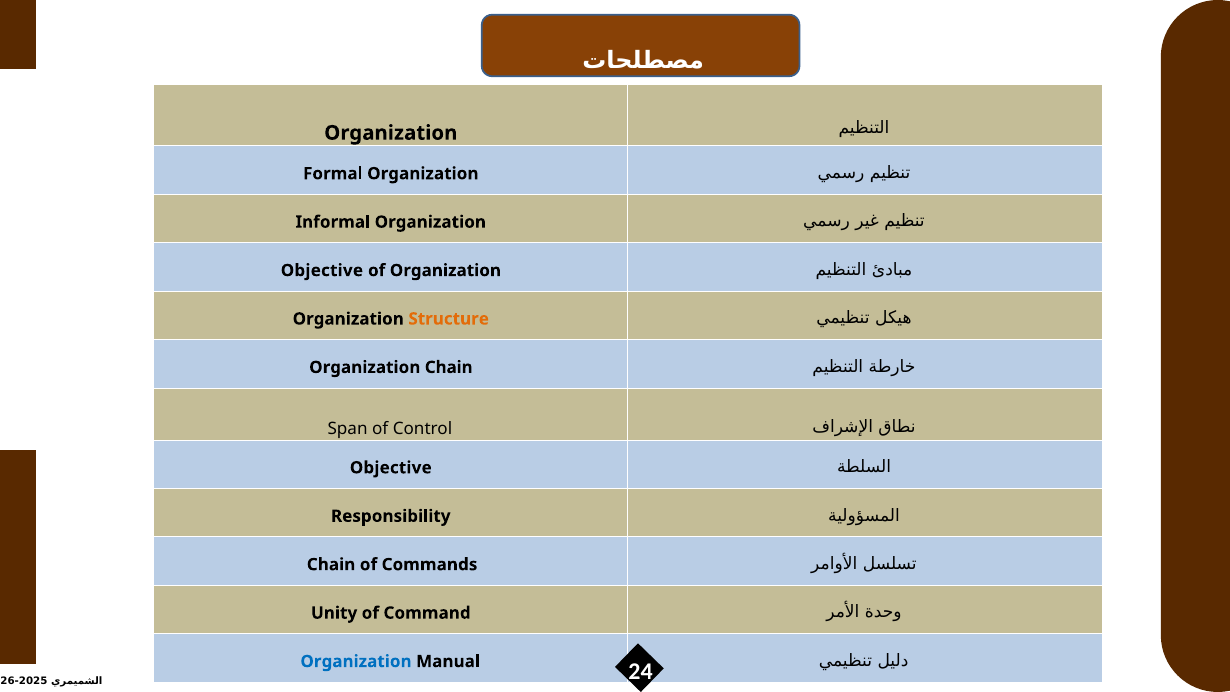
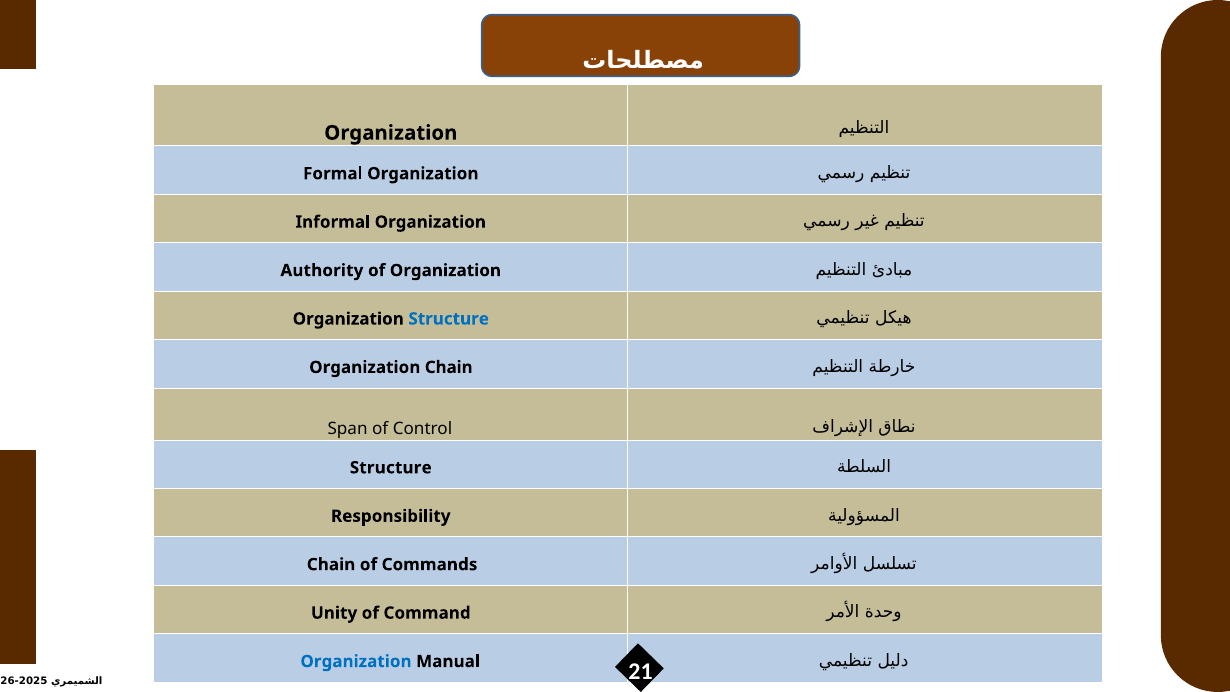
Objective at (322, 270): Objective -> Authority
Structure at (449, 319) colour: orange -> blue
Objective at (391, 468): Objective -> Structure
24: 24 -> 21
